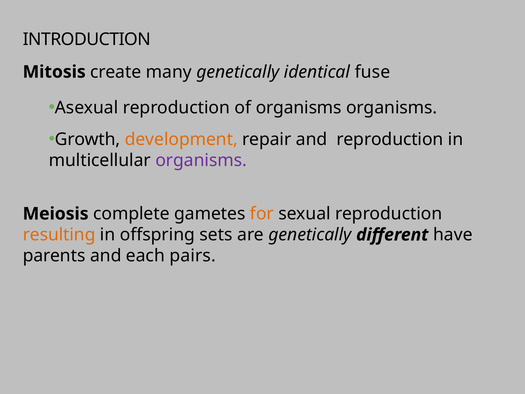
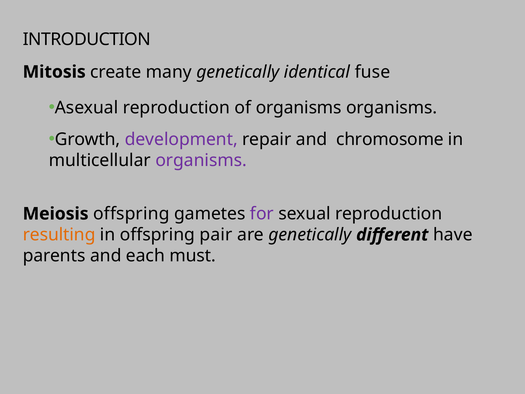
development colour: orange -> purple
and reproduction: reproduction -> chromosome
Meiosis complete: complete -> offspring
for colour: orange -> purple
sets: sets -> pair
pairs: pairs -> must
